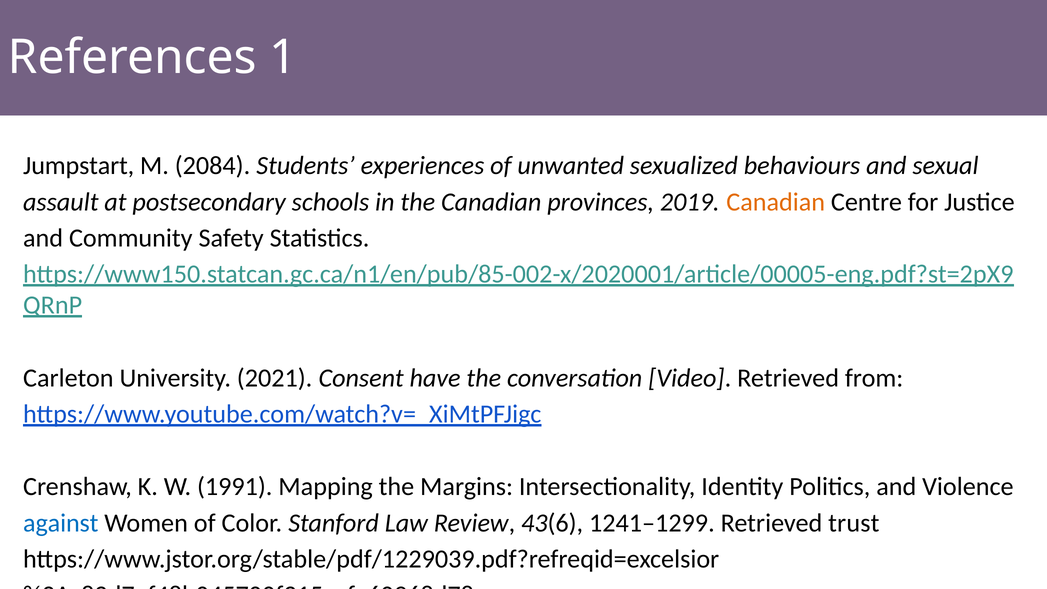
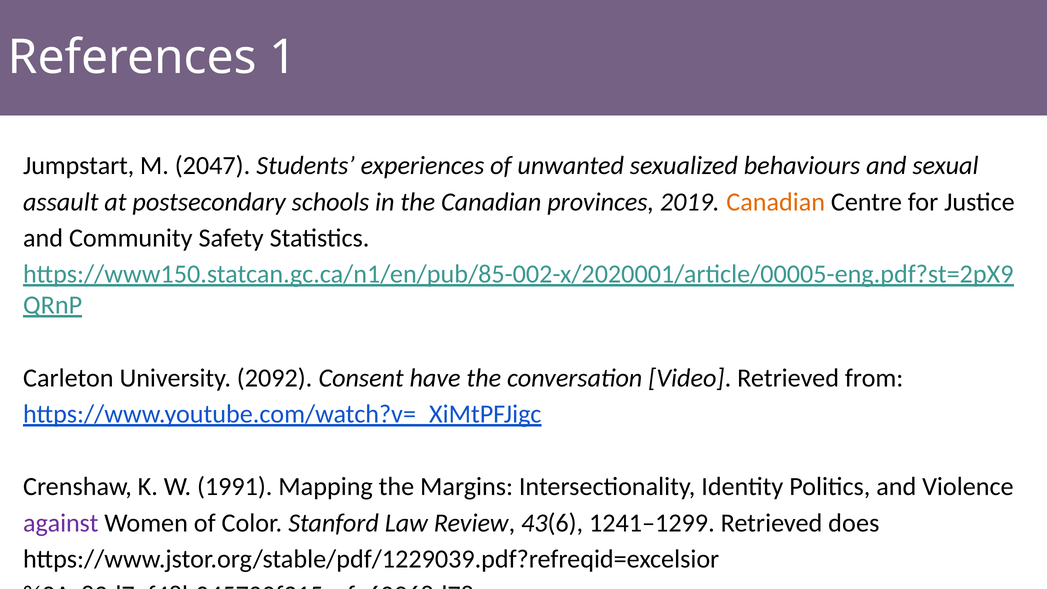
2084: 2084 -> 2047
2021: 2021 -> 2092
against colour: blue -> purple
trust: trust -> does
